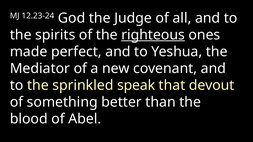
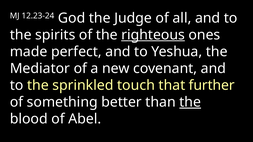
speak: speak -> touch
devout: devout -> further
the at (190, 102) underline: none -> present
